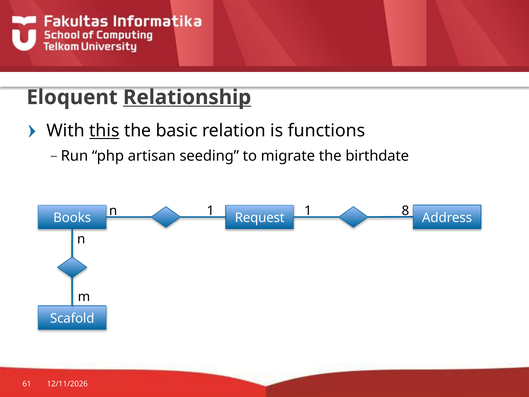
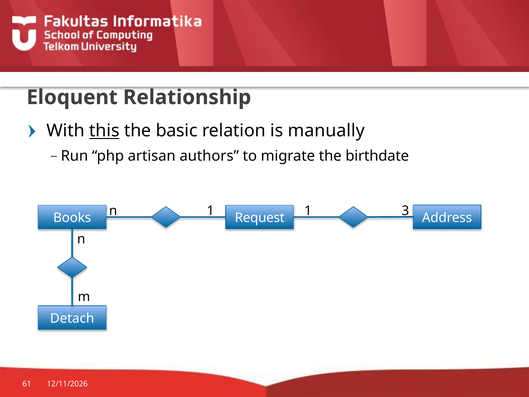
Relationship underline: present -> none
functions: functions -> manually
seeding: seeding -> authors
8: 8 -> 3
Scafold: Scafold -> Detach
